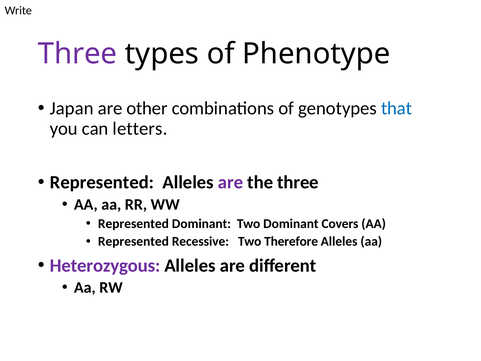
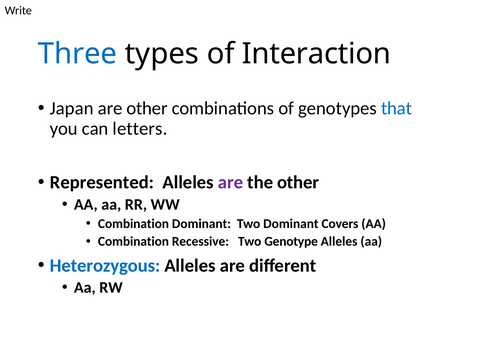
Three at (78, 54) colour: purple -> blue
Phenotype: Phenotype -> Interaction
the three: three -> other
Represented at (133, 224): Represented -> Combination
Represented at (133, 241): Represented -> Combination
Therefore: Therefore -> Genotype
Heterozygous colour: purple -> blue
